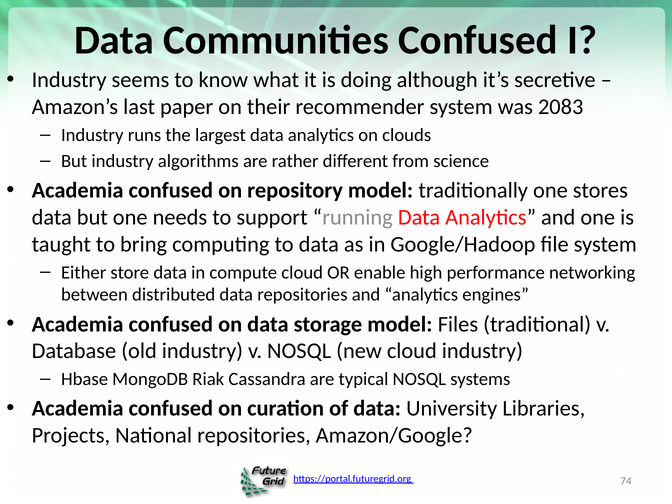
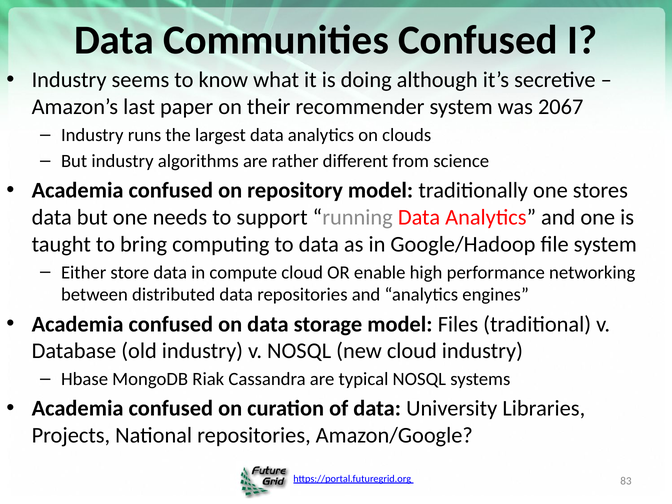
2083: 2083 -> 2067
74: 74 -> 83
